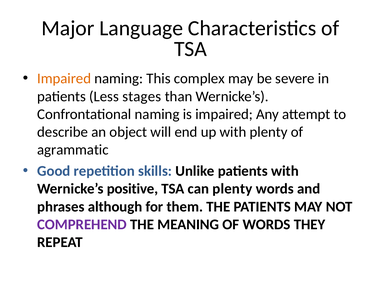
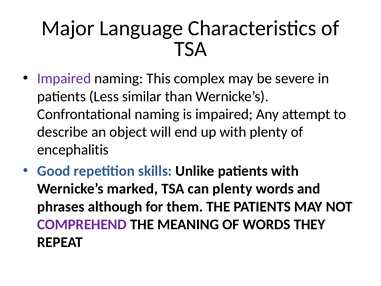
Impaired at (64, 79) colour: orange -> purple
stages: stages -> similar
agrammatic: agrammatic -> encephalitis
positive: positive -> marked
